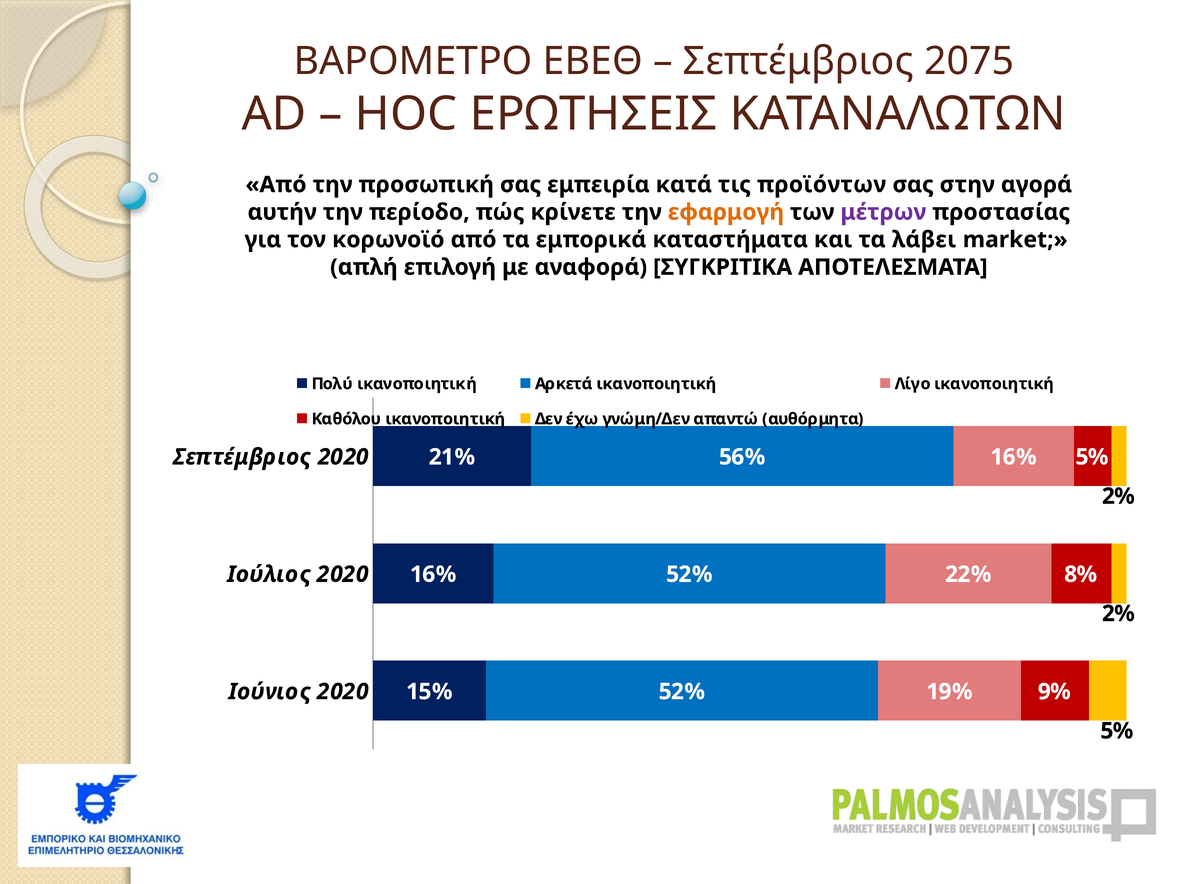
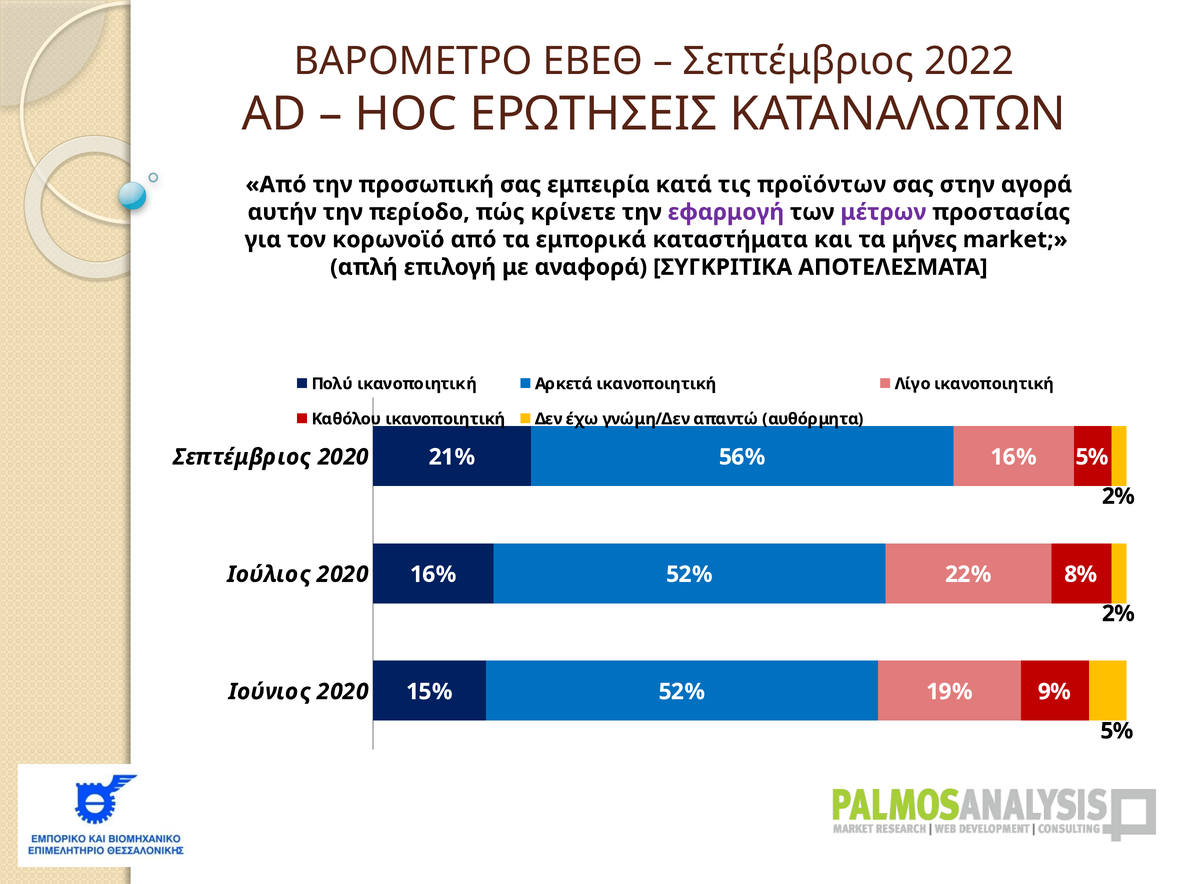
2075: 2075 -> 2022
εφαρμογή colour: orange -> purple
λάβει: λάβει -> μήνες
